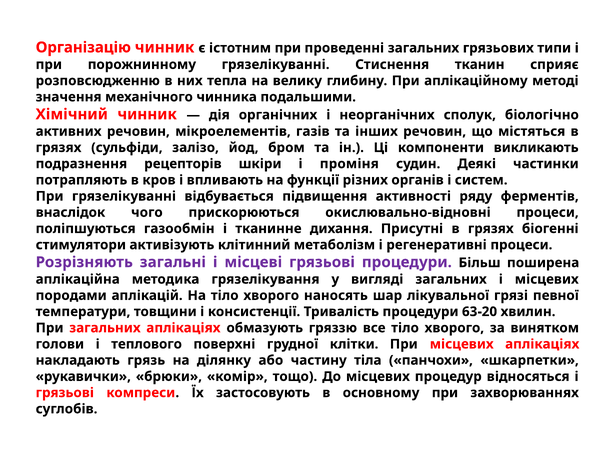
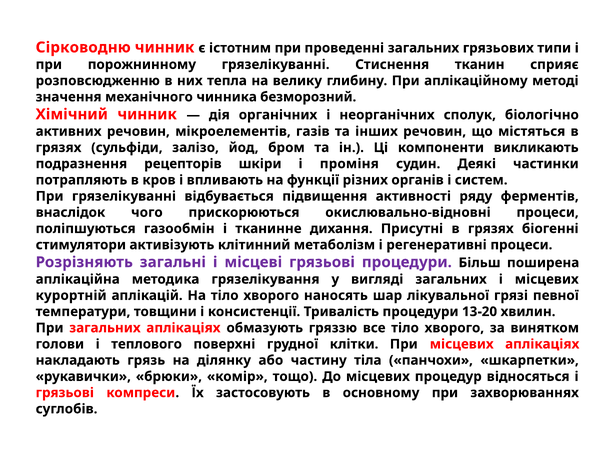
Організацію: Організацію -> Сірководню
подальшими: подальшими -> безморозний
породами: породами -> курортній
63-20: 63-20 -> 13-20
